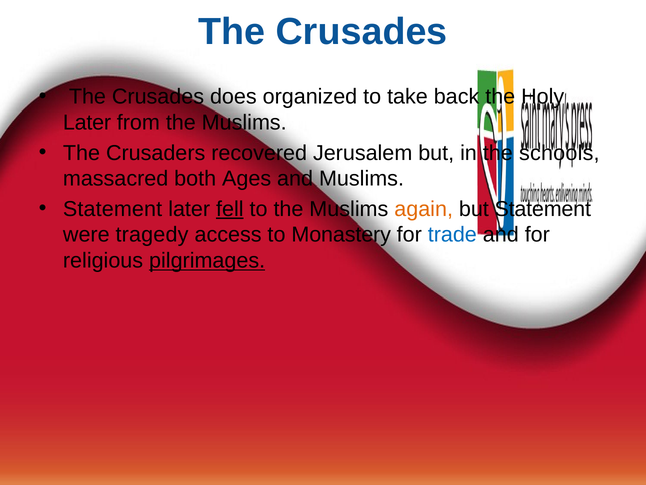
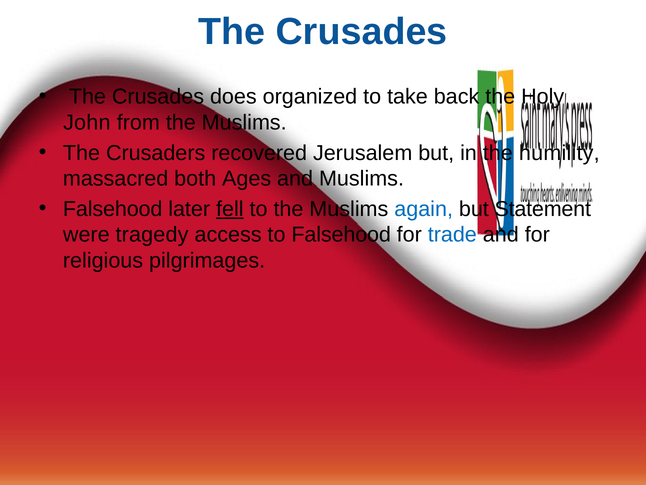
Later at (87, 123): Later -> John
schools: schools -> humility
Statement at (113, 209): Statement -> Falsehood
again colour: orange -> blue
to Monastery: Monastery -> Falsehood
pilgrimages underline: present -> none
